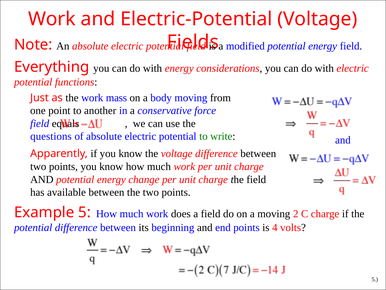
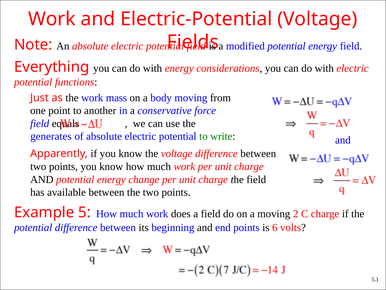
questions: questions -> generates
4: 4 -> 6
